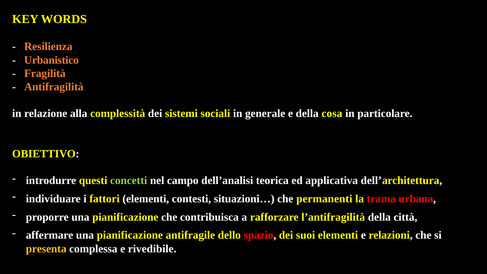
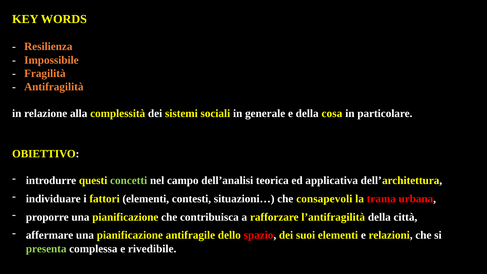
Urbanistico: Urbanistico -> Impossibile
permanenti: permanenti -> consapevoli
presenta colour: yellow -> light green
